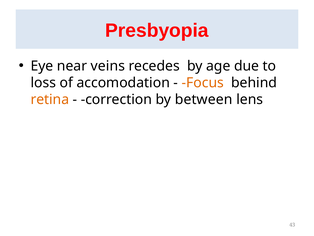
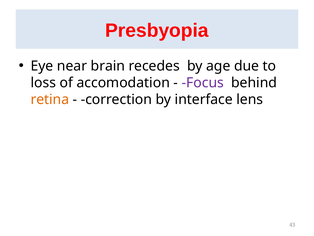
veins: veins -> brain
Focus colour: orange -> purple
between: between -> interface
